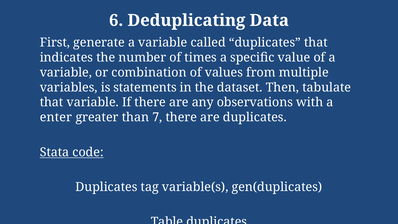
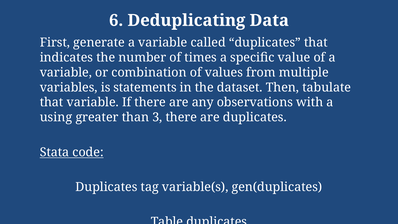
enter: enter -> using
7: 7 -> 3
